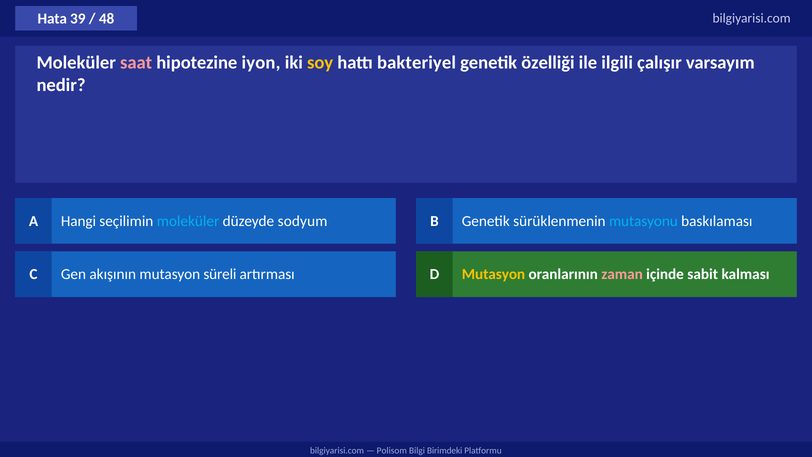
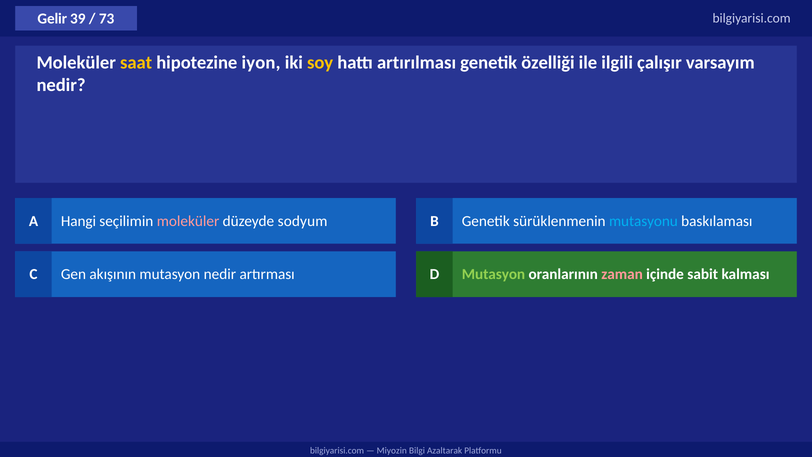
Hata: Hata -> Gelir
48: 48 -> 73
saat colour: pink -> yellow
bakteriyel: bakteriyel -> artırılması
moleküler at (188, 221) colour: light blue -> pink
mutasyon süreli: süreli -> nedir
Mutasyon at (493, 274) colour: yellow -> light green
Polisom: Polisom -> Miyozin
Birimdeki: Birimdeki -> Azaltarak
